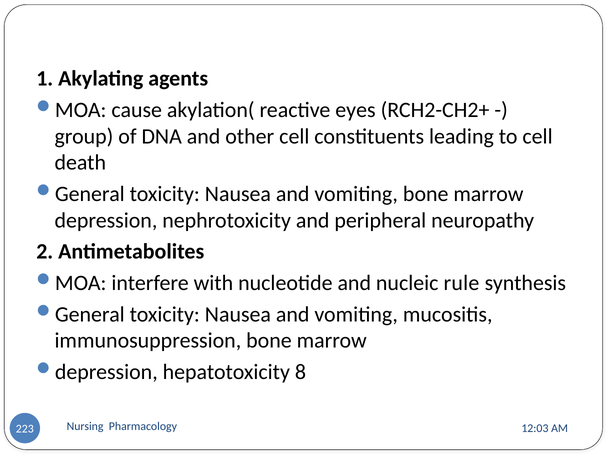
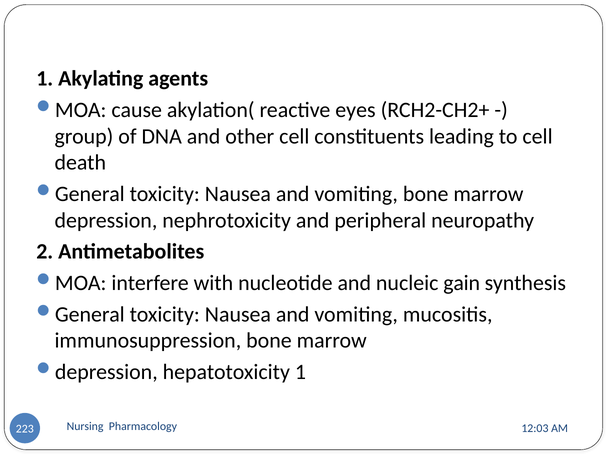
rule: rule -> gain
hepatotoxicity 8: 8 -> 1
